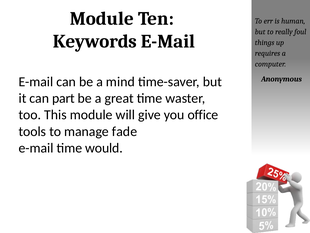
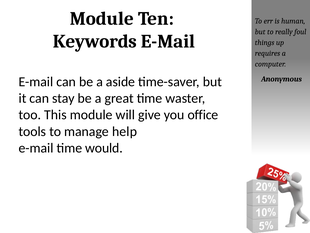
mind: mind -> aside
part: part -> stay
fade: fade -> help
